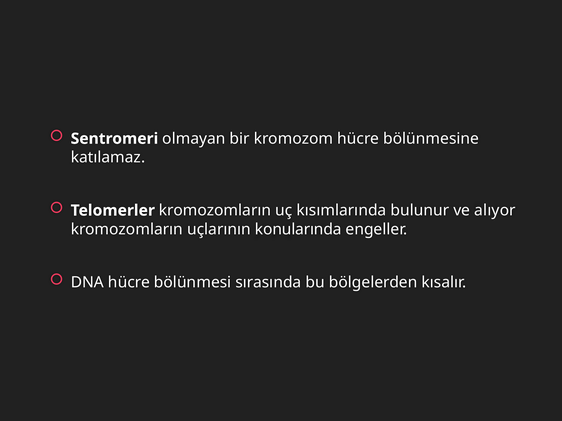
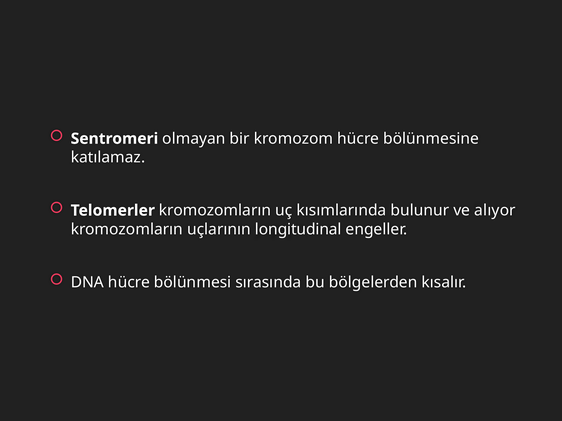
konularında: konularında -> longitudinal
